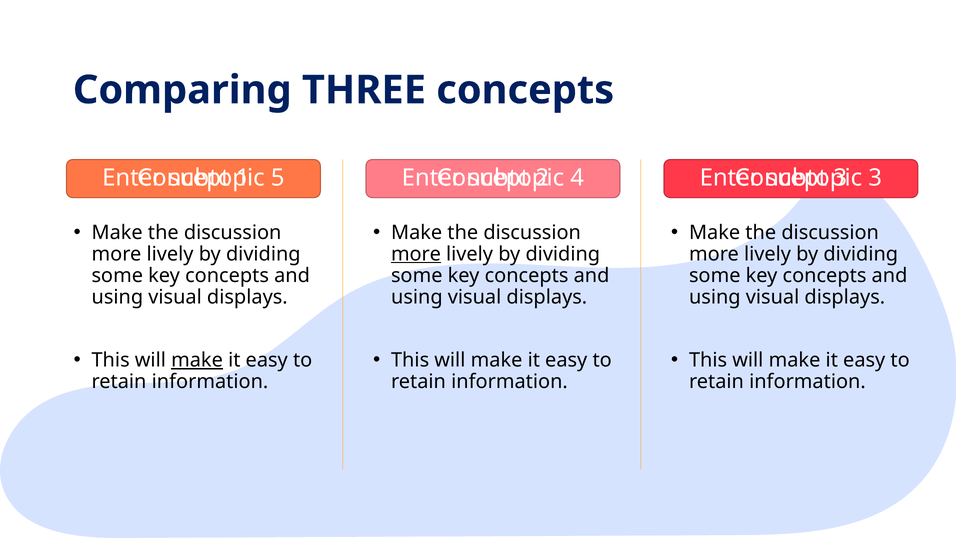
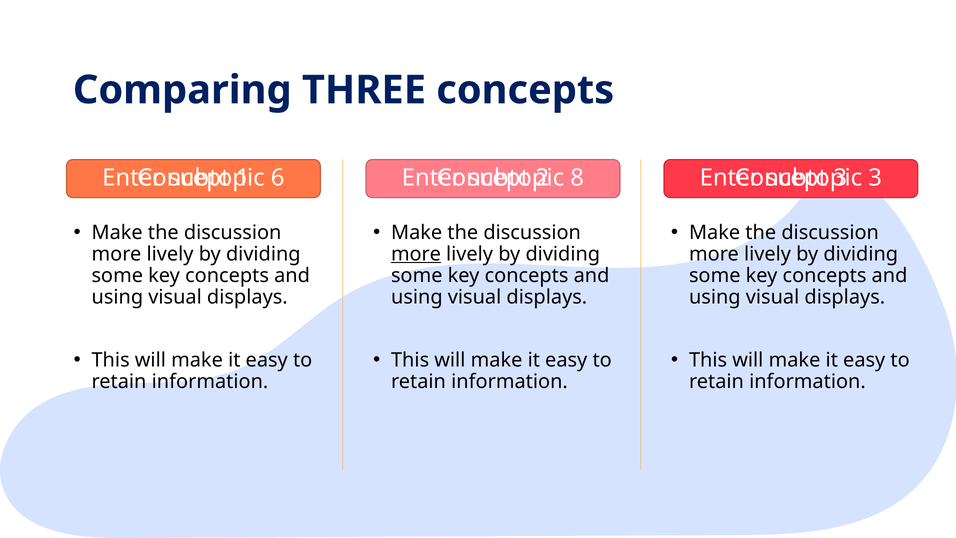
5: 5 -> 6
4: 4 -> 8
make at (197, 360) underline: present -> none
